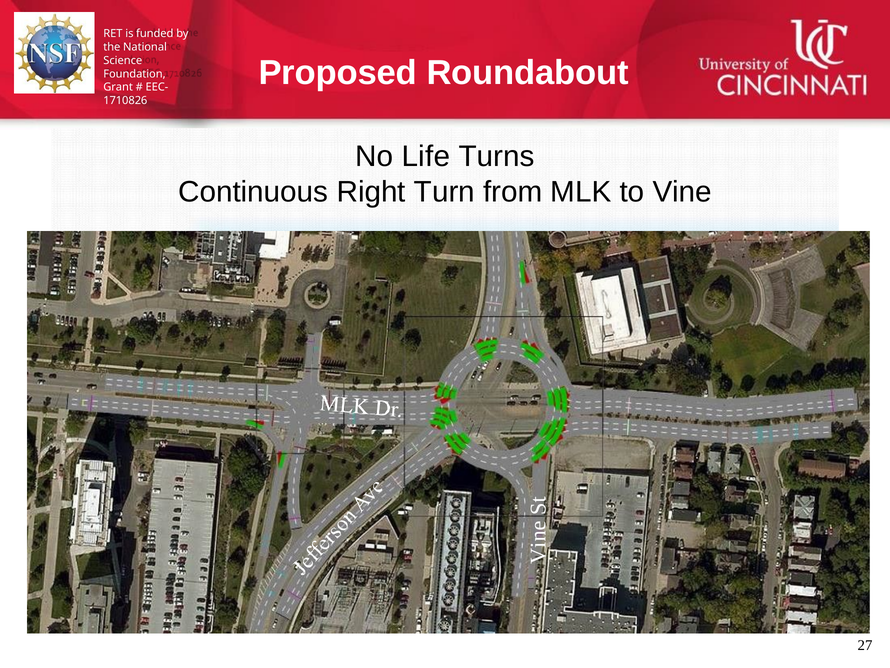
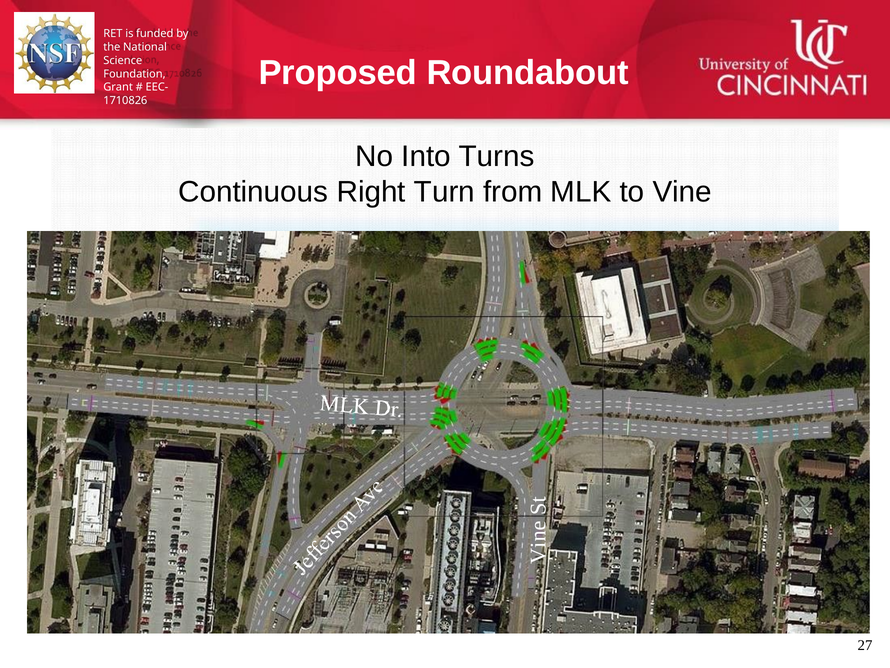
Life: Life -> Into
